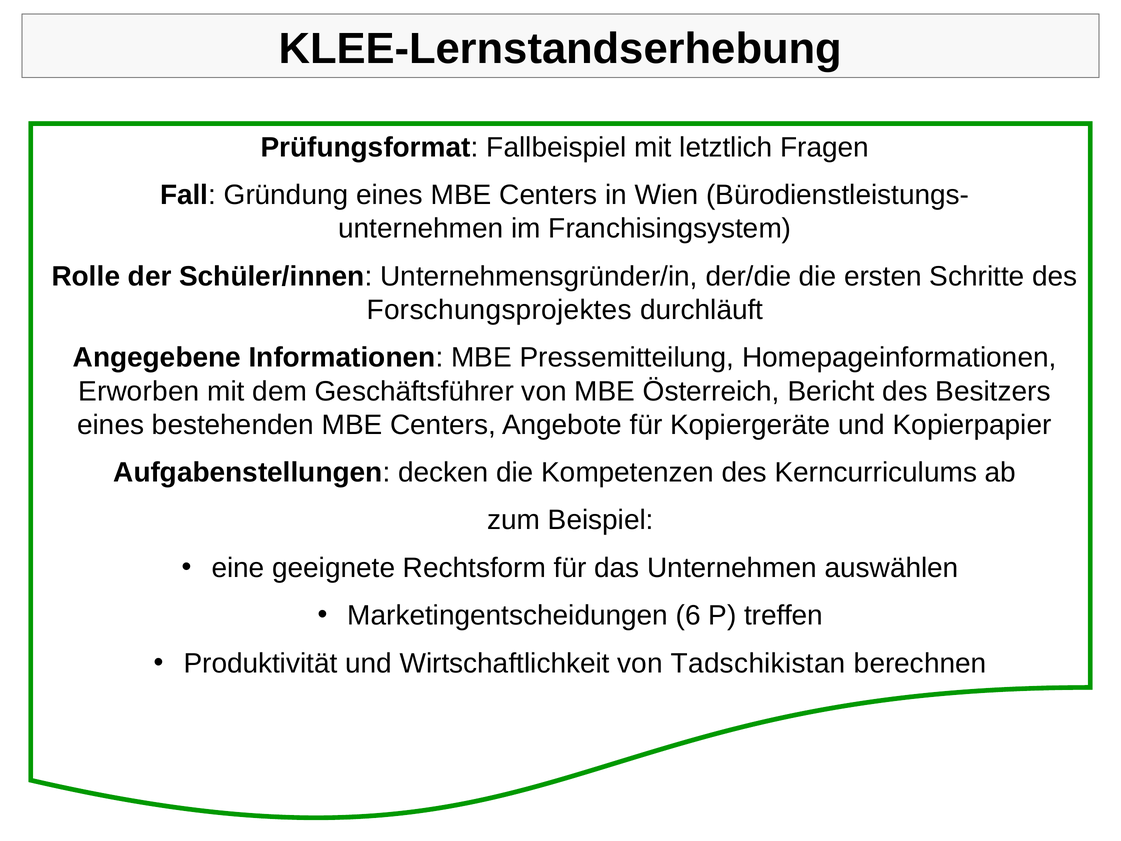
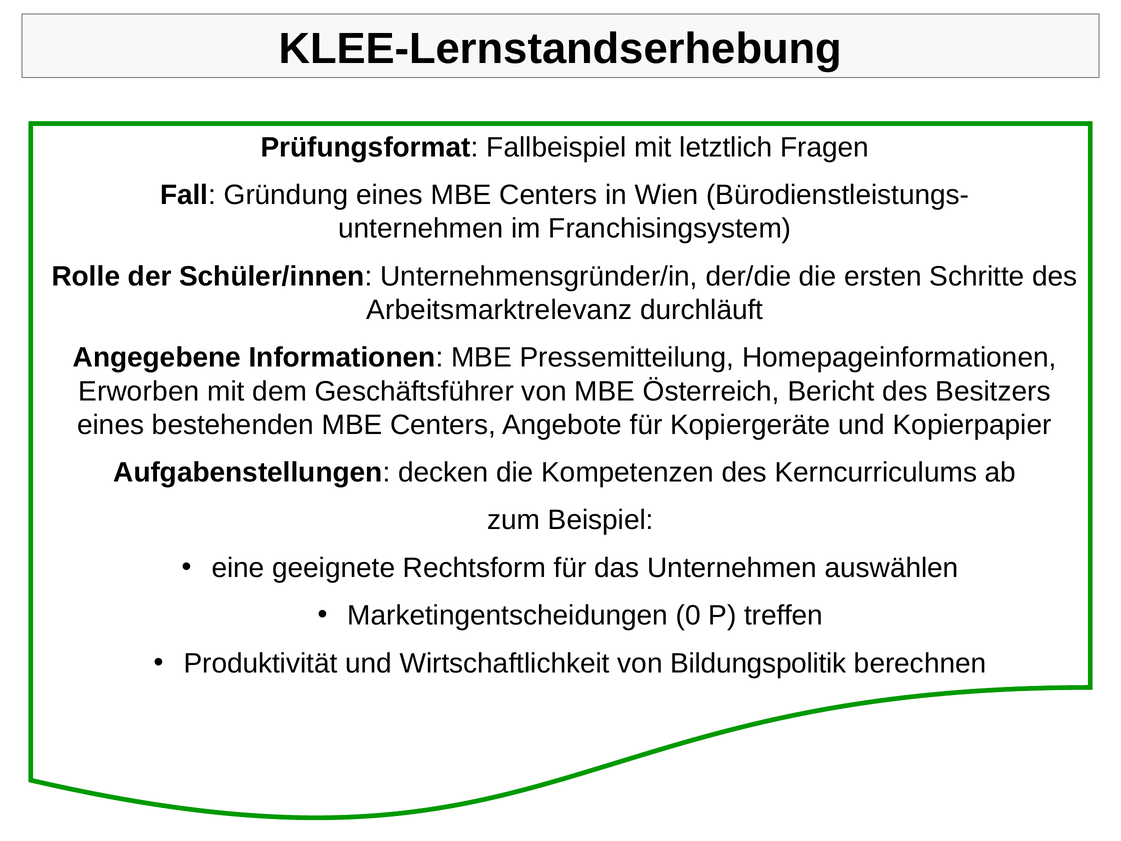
Forschungsprojektes: Forschungsprojektes -> Arbeitsmarktrelevanz
6: 6 -> 0
Tadschikistan: Tadschikistan -> Bildungspolitik
